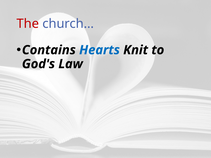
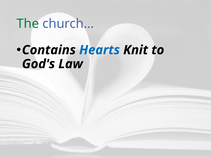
The colour: red -> green
